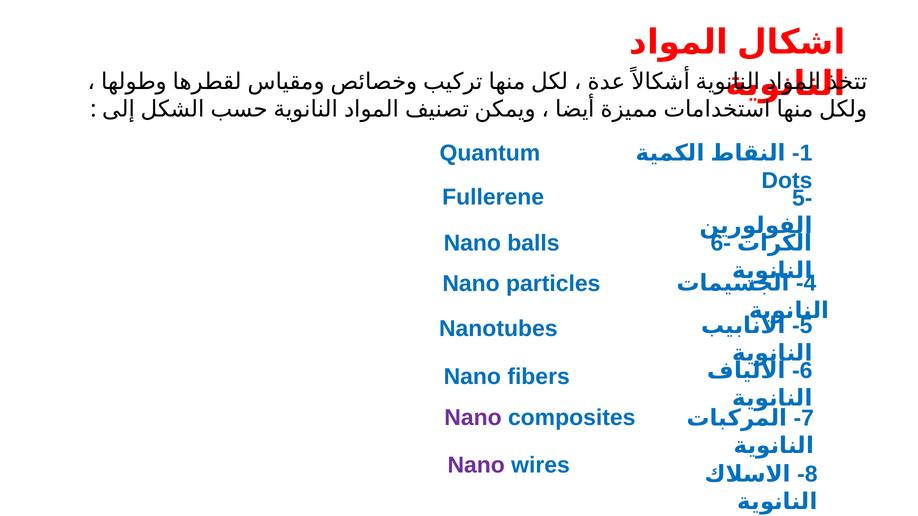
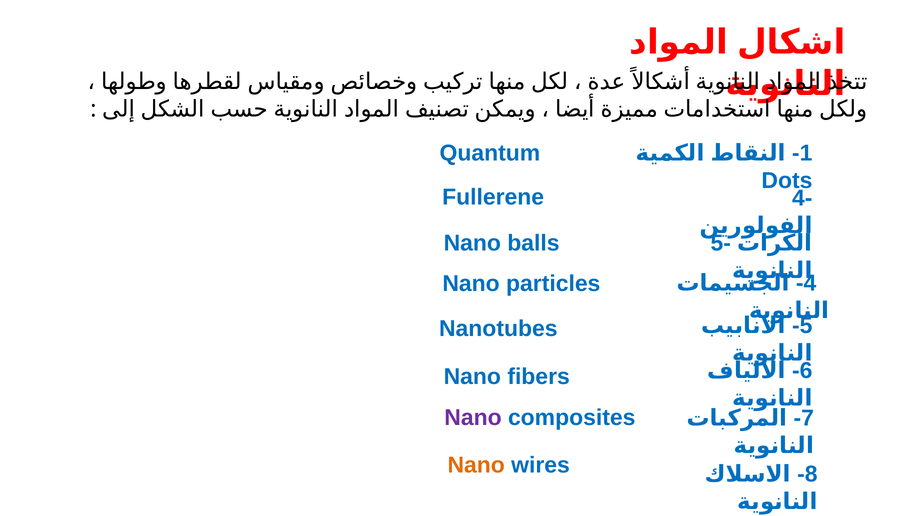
5-: 5- -> 4-
6-: 6- -> 5-
Nano at (476, 466) colour: purple -> orange
